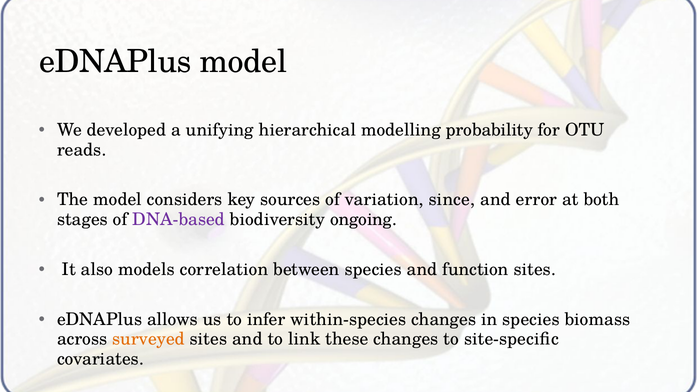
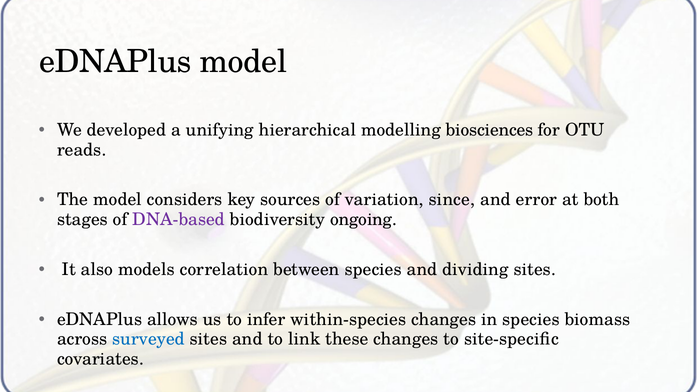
probability: probability -> biosciences
function: function -> dividing
surveyed colour: orange -> blue
